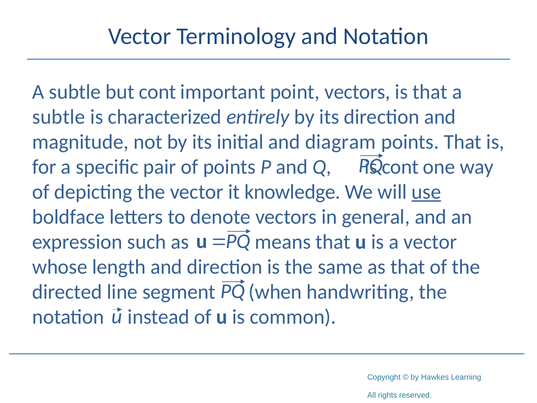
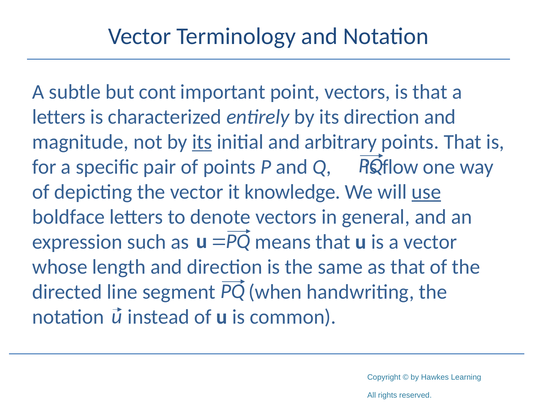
subtle at (59, 117): subtle -> letters
its at (202, 142) underline: none -> present
diagram: diagram -> arbitrary
cont at (400, 167): cont -> flow
